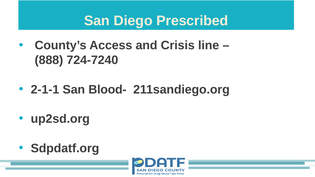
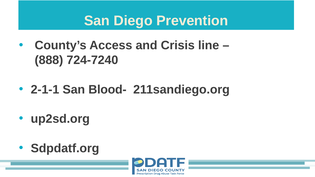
Prescribed: Prescribed -> Prevention
